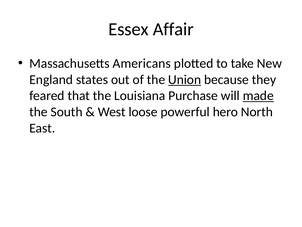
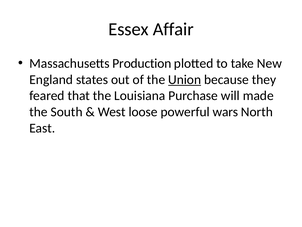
Americans: Americans -> Production
made underline: present -> none
hero: hero -> wars
